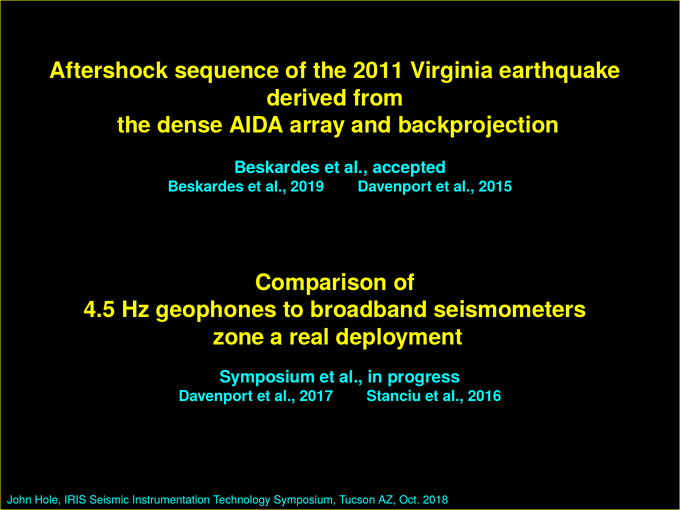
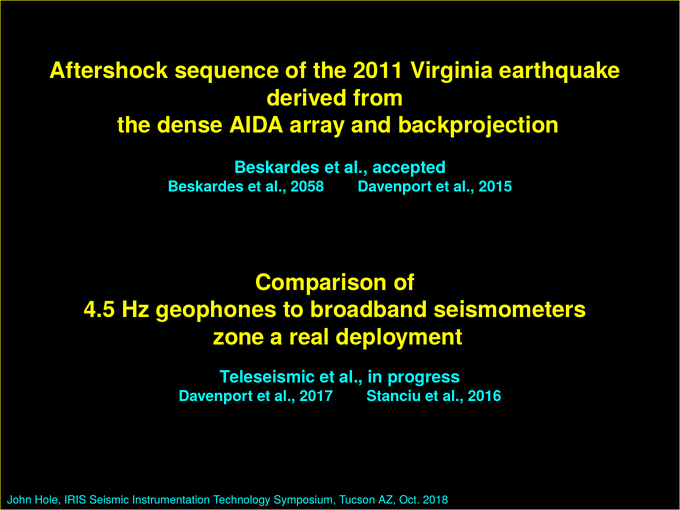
2019: 2019 -> 2058
Symposium at (267, 377): Symposium -> Teleseismic
